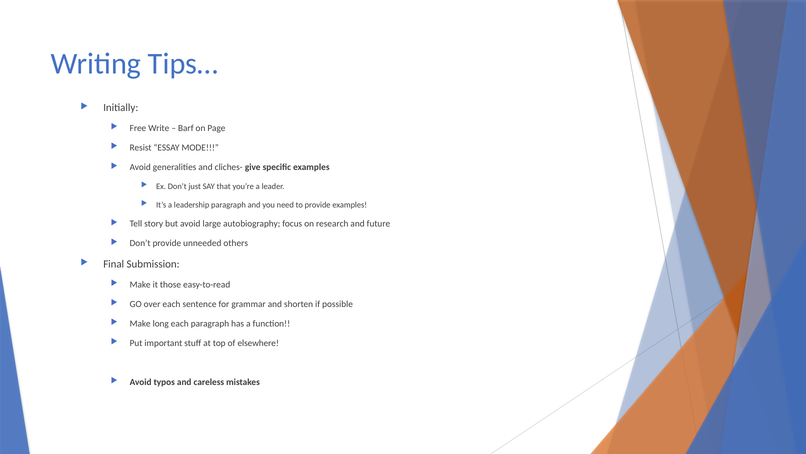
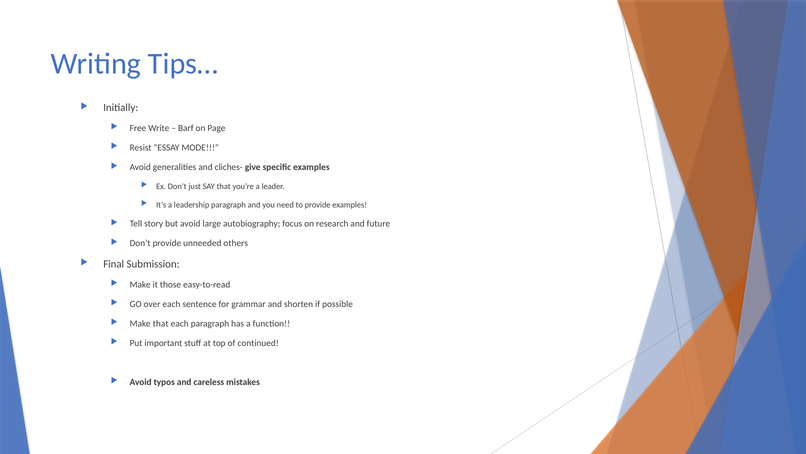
Make long: long -> that
elsewhere: elsewhere -> continued
